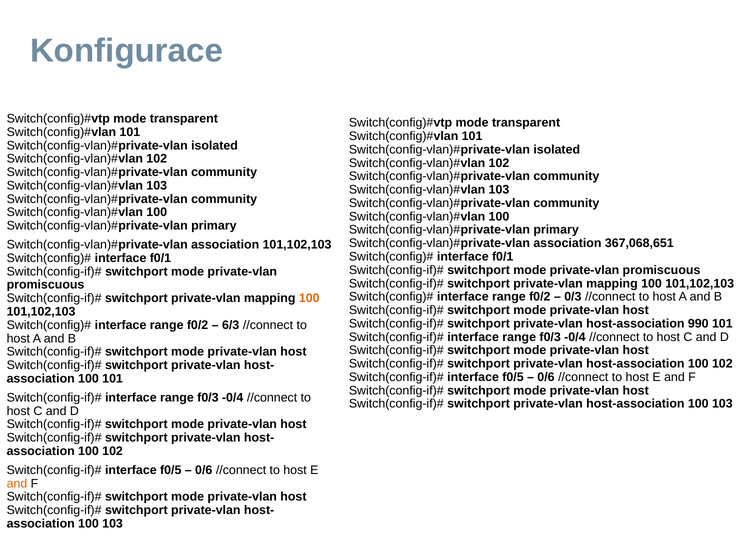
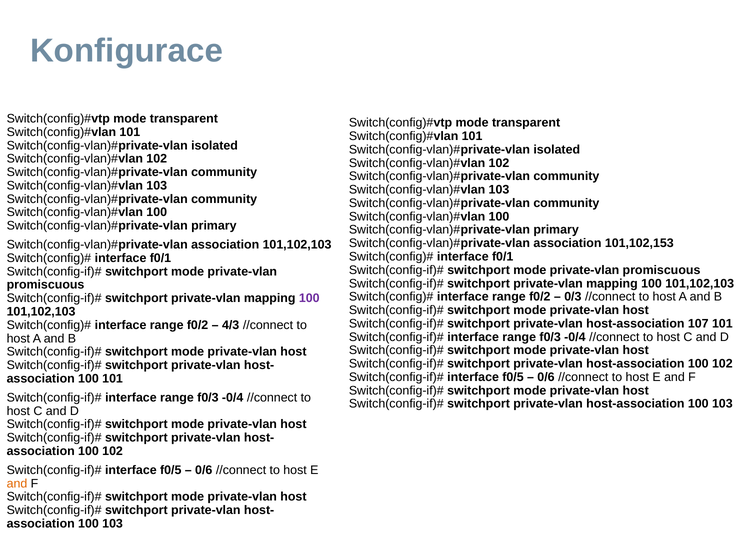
367,068,651: 367,068,651 -> 101,102,153
100 at (309, 298) colour: orange -> purple
990: 990 -> 107
6/3: 6/3 -> 4/3
